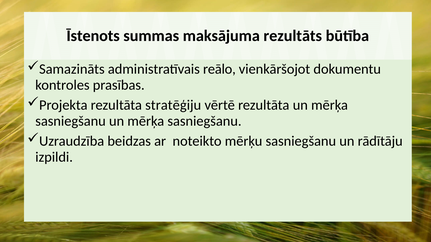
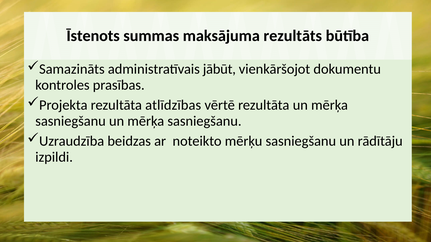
reālo: reālo -> jābūt
stratēģiju: stratēģiju -> atlīdzības
